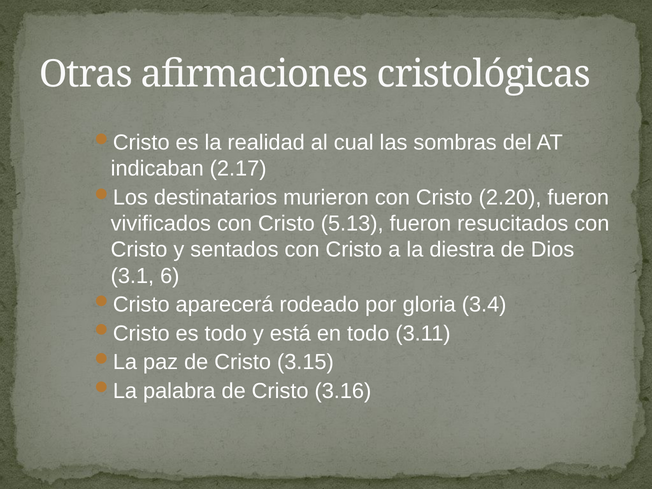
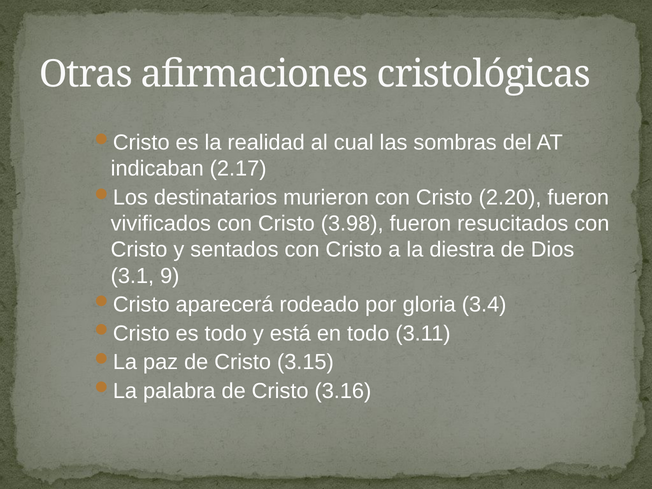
5.13: 5.13 -> 3.98
6: 6 -> 9
